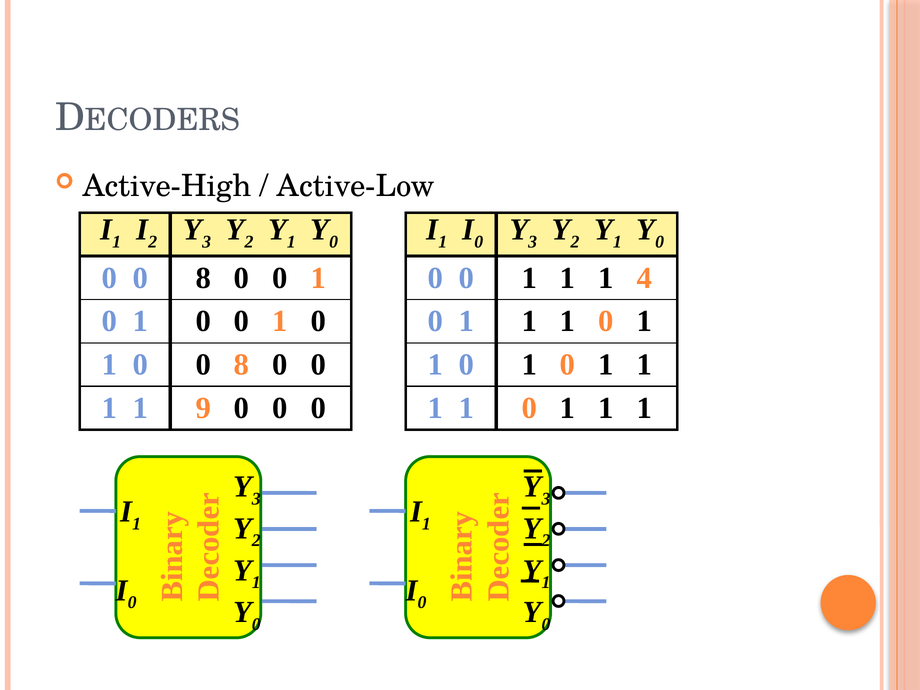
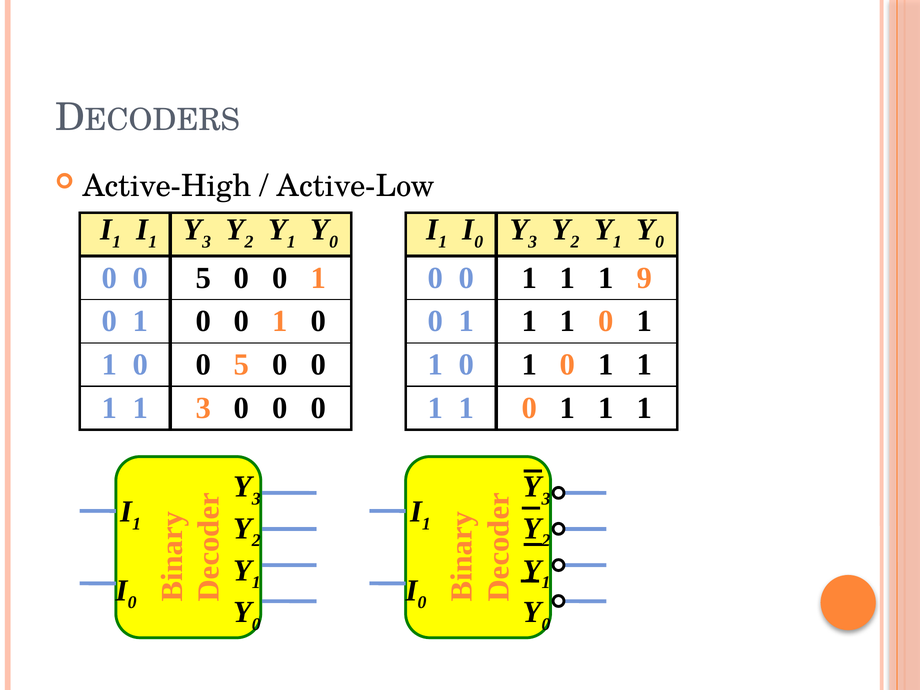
2 at (153, 242): 2 -> 1
8 at (203, 278): 8 -> 5
4: 4 -> 9
1 0 0 8: 8 -> 5
1 9: 9 -> 3
